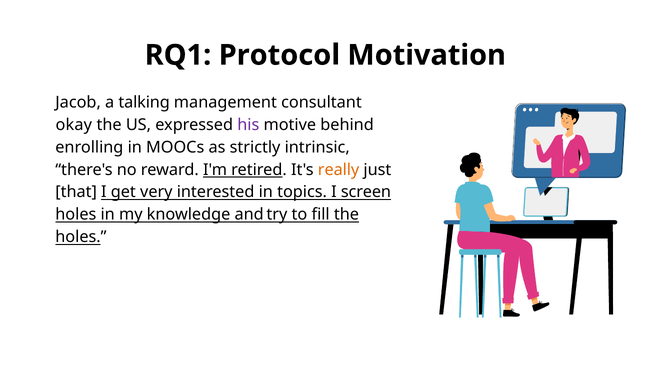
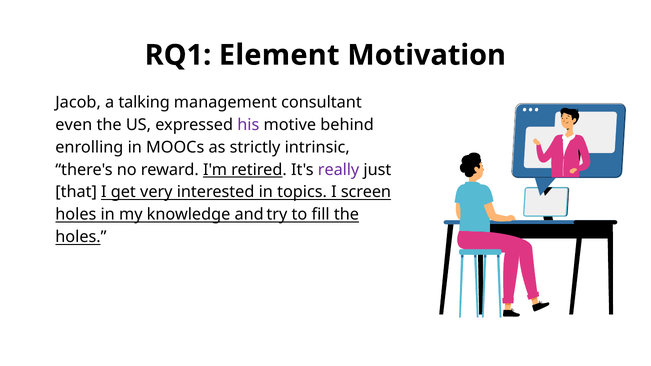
Protocol: Protocol -> Element
okay: okay -> even
really colour: orange -> purple
